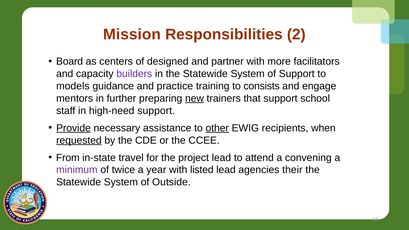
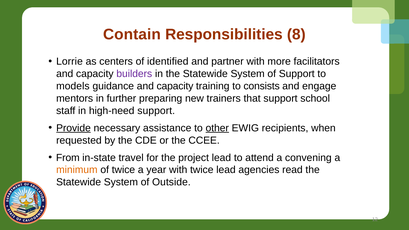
Mission: Mission -> Contain
2: 2 -> 8
Board: Board -> Lorrie
designed: designed -> identified
guidance and practice: practice -> capacity
new underline: present -> none
requested underline: present -> none
minimum colour: purple -> orange
with listed: listed -> twice
their: their -> read
